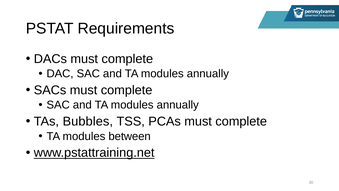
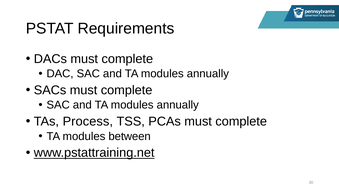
Bubbles: Bubbles -> Process
